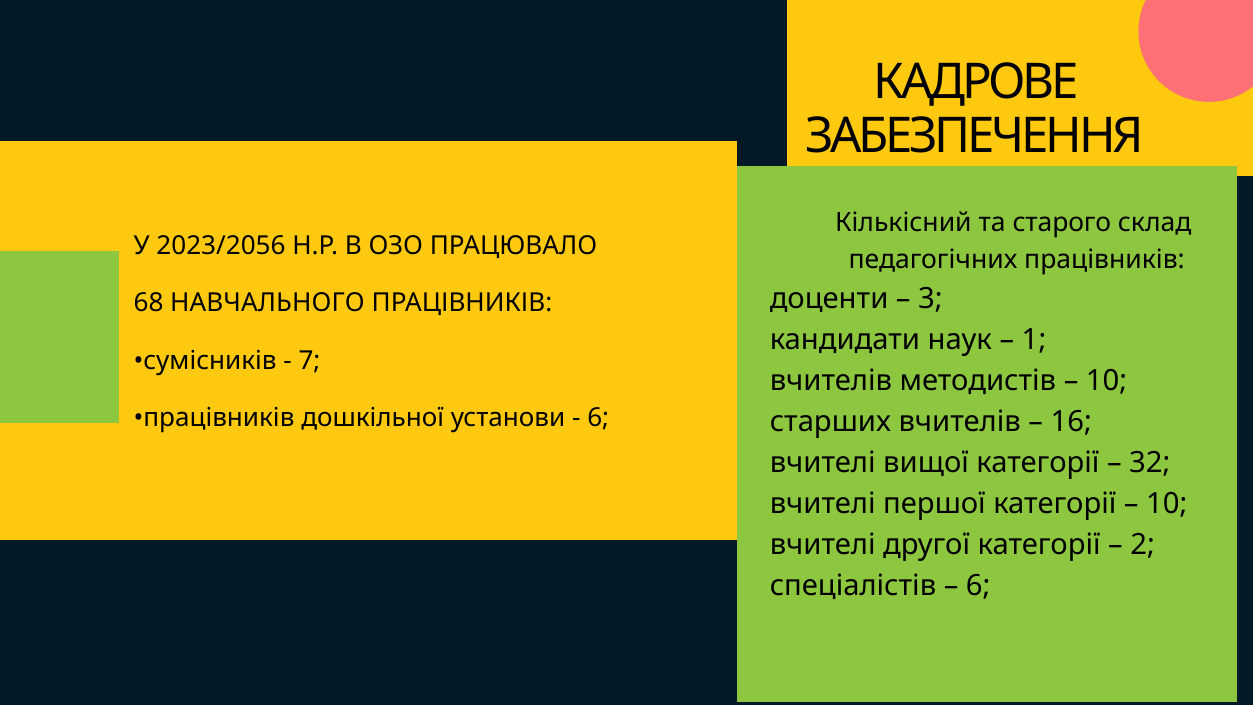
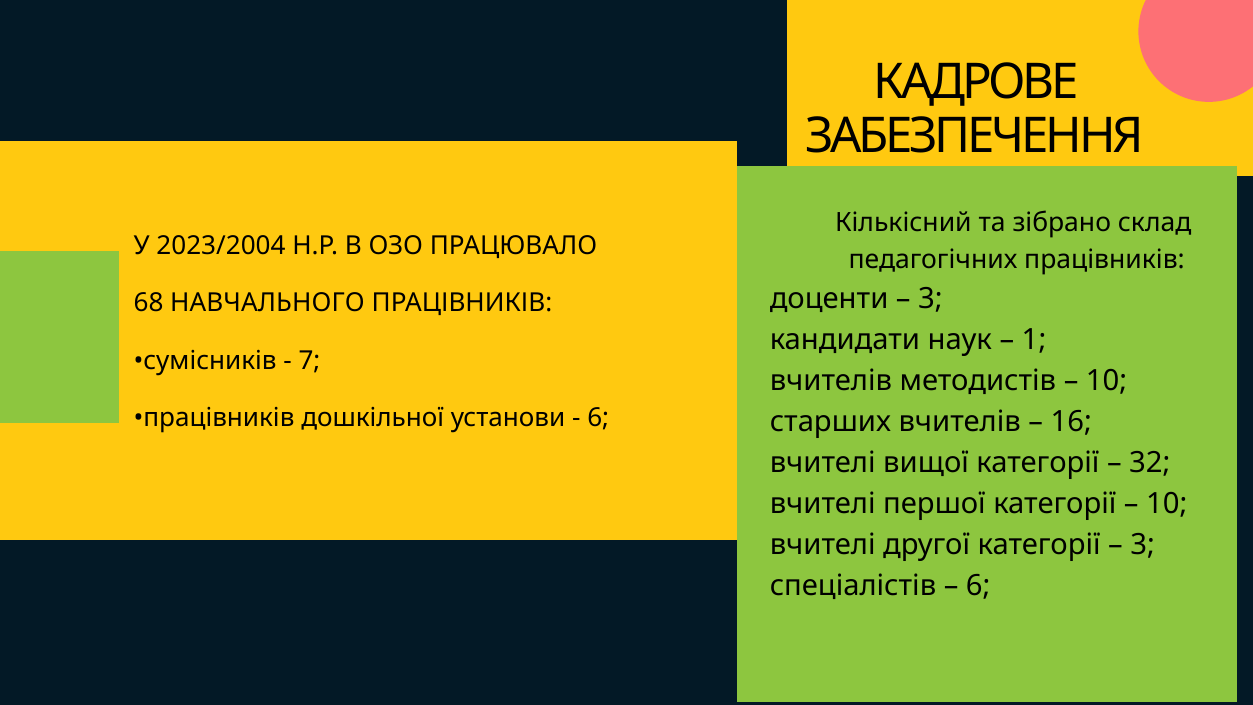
старого: старого -> зібрано
2023/2056: 2023/2056 -> 2023/2004
2 at (1143, 544): 2 -> 3
